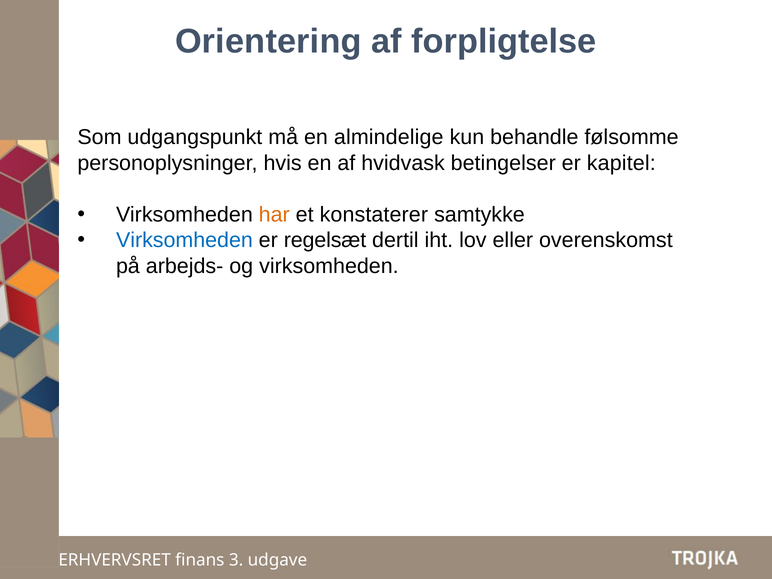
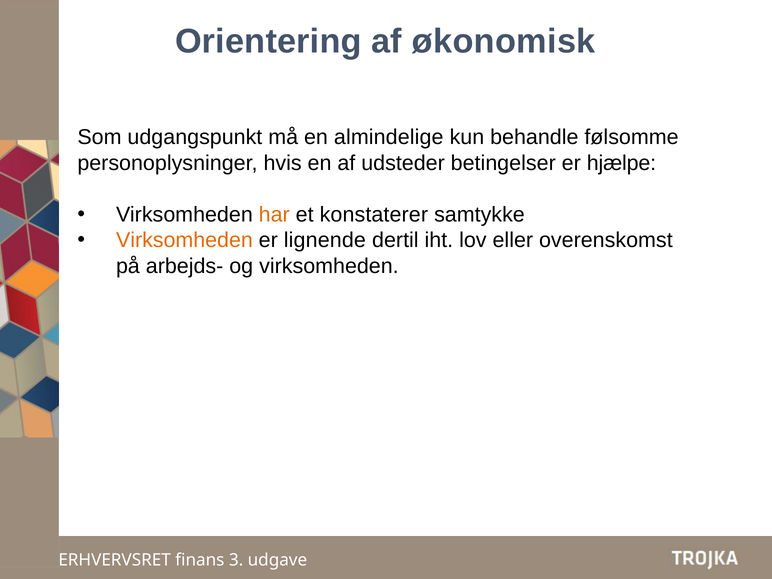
forpligtelse: forpligtelse -> økonomisk
hvidvask: hvidvask -> udsteder
kapitel: kapitel -> hjælpe
Virksomheden at (184, 240) colour: blue -> orange
regelsæt: regelsæt -> lignende
